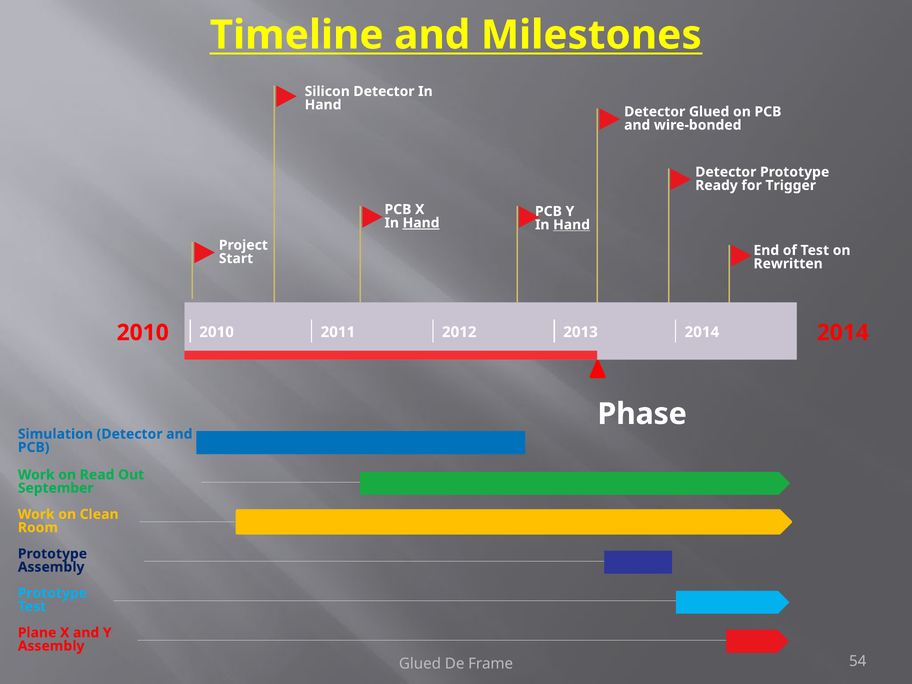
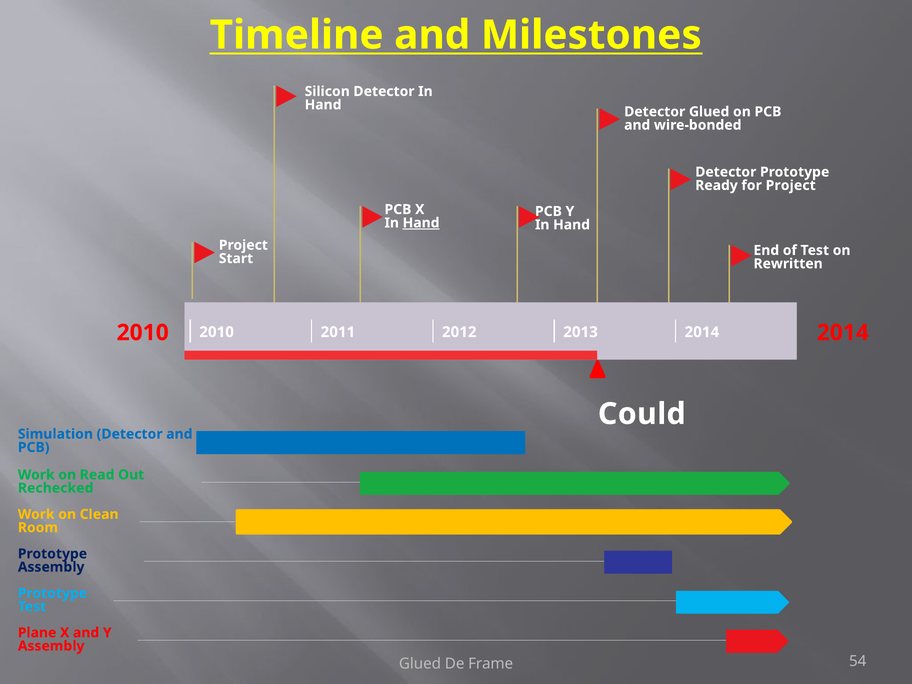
for Trigger: Trigger -> Project
Hand at (572, 225) underline: present -> none
Phase: Phase -> Could
September: September -> Rechecked
